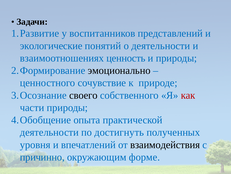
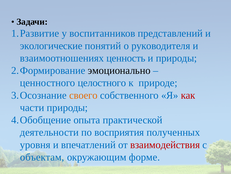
о деятельности: деятельности -> руководителя
сочувствие: сочувствие -> целостного
своего colour: black -> orange
достигнуть: достигнуть -> восприятия
взаимодействия colour: black -> red
причинно: причинно -> объектам
